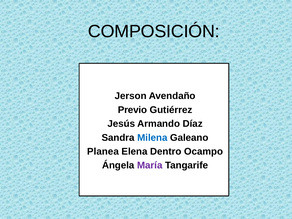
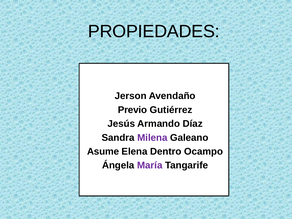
COMPOSICIÓN: COMPOSICIÓN -> PROPIEDADES
Milena colour: blue -> purple
Planea: Planea -> Asume
